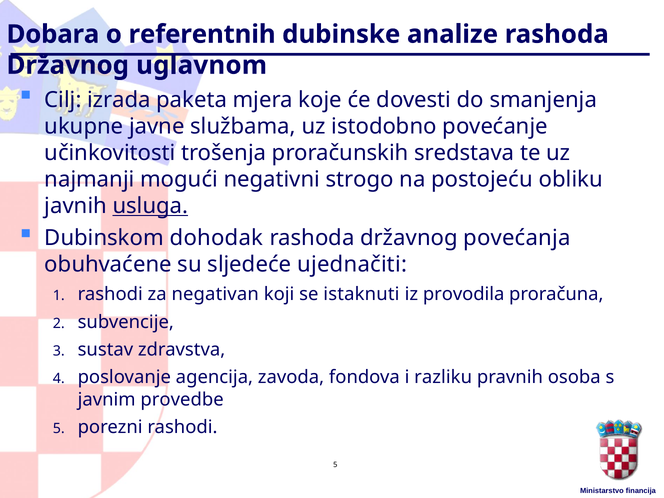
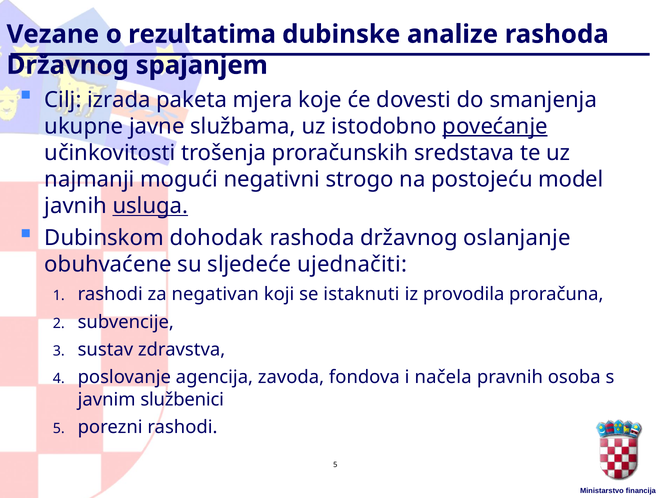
Dobara: Dobara -> Vezane
referentnih: referentnih -> rezultatima
uglavnom: uglavnom -> spajanjem
povećanje underline: none -> present
obliku: obliku -> model
povećanja: povećanja -> oslanjanje
razliku: razliku -> načela
provedbe: provedbe -> službenici
